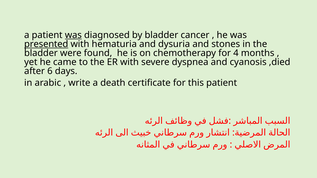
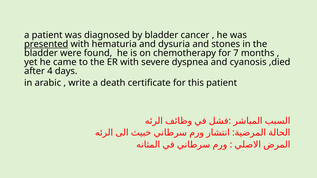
was at (73, 35) underline: present -> none
4: 4 -> 7
6: 6 -> 4
